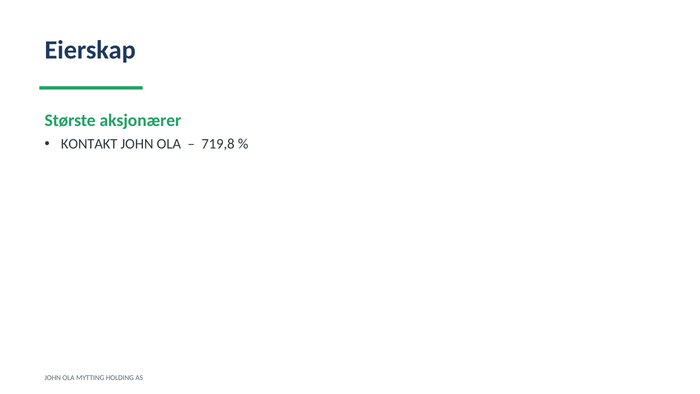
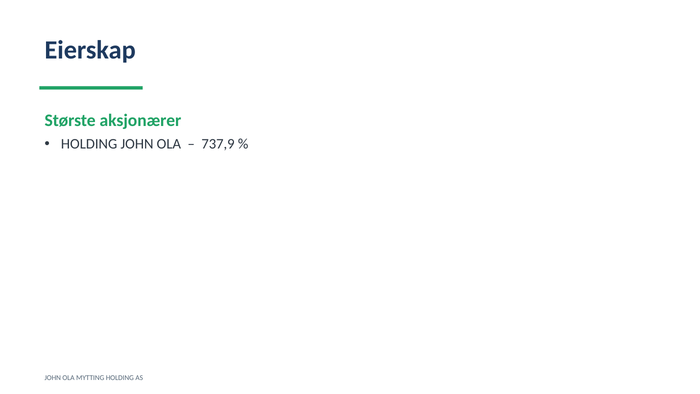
KONTAKT at (89, 144): KONTAKT -> HOLDING
719,8: 719,8 -> 737,9
